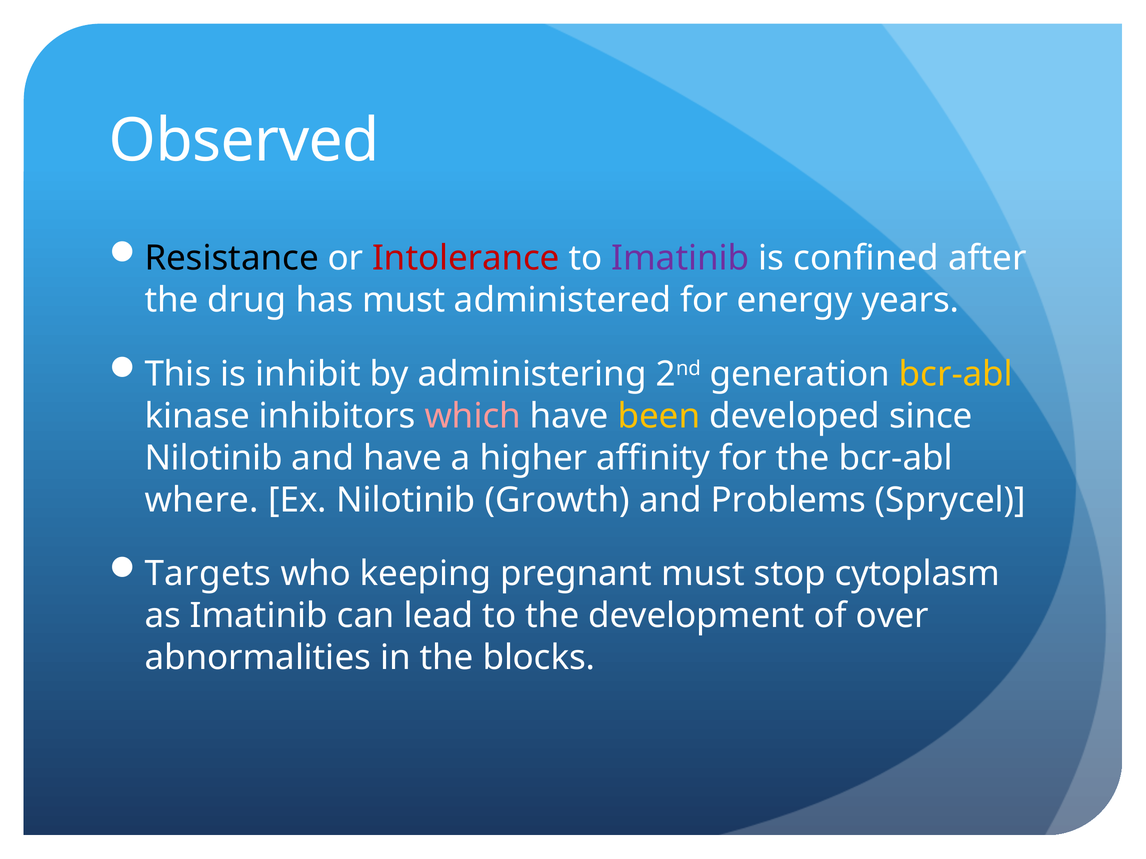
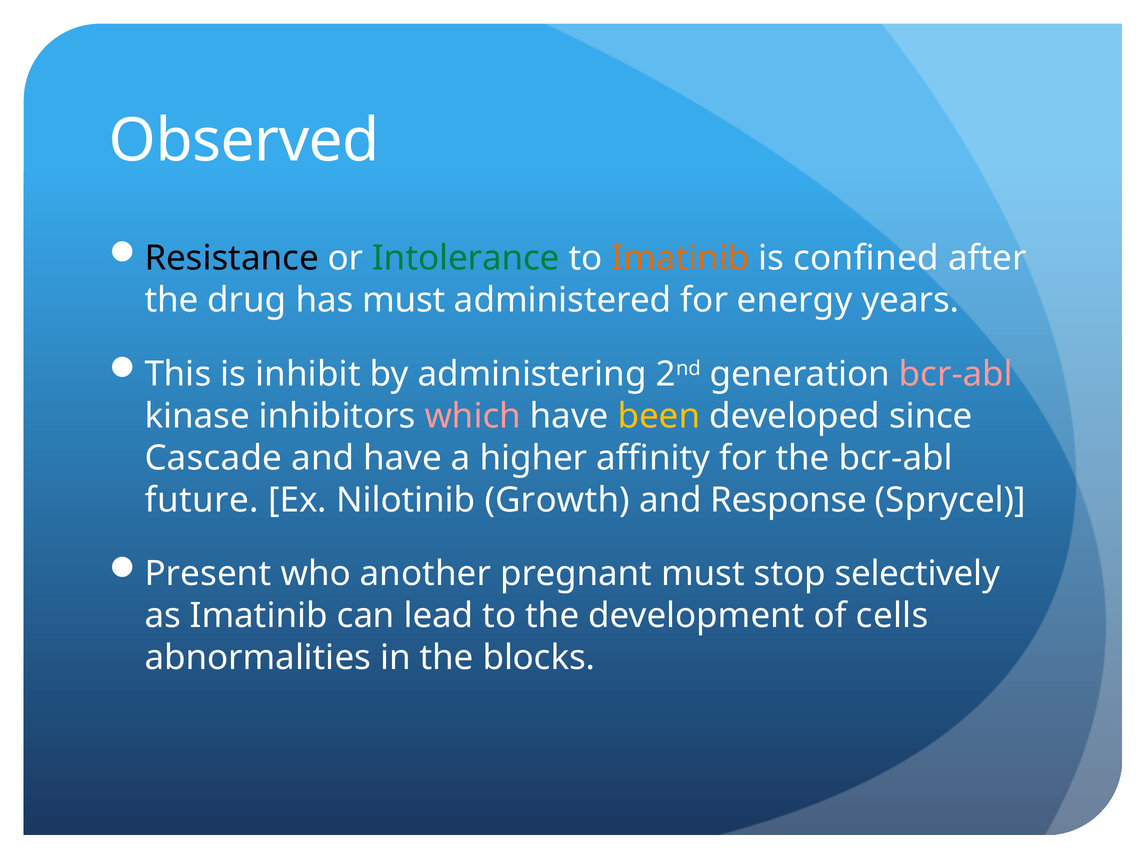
Intolerance colour: red -> green
Imatinib at (680, 258) colour: purple -> orange
bcr-abl at (956, 374) colour: yellow -> pink
Nilotinib at (214, 458): Nilotinib -> Cascade
where: where -> future
Problems: Problems -> Response
Targets: Targets -> Present
keeping: keeping -> another
cytoplasm: cytoplasm -> selectively
over: over -> cells
